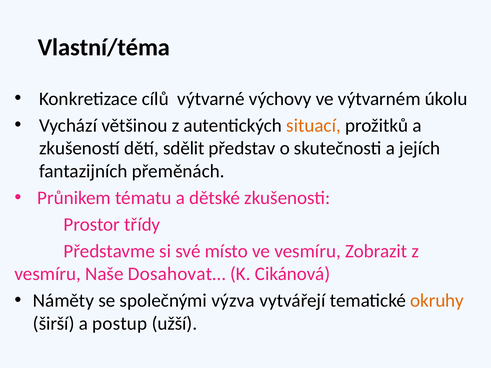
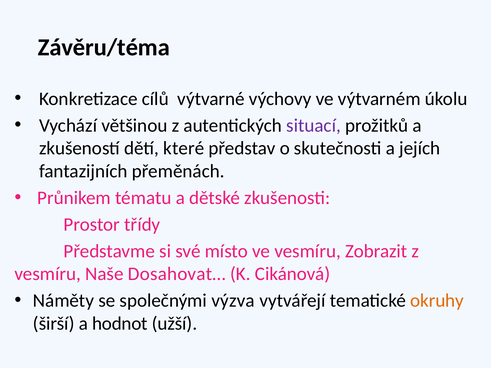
Vlastní/téma: Vlastní/téma -> Závěru/téma
situací colour: orange -> purple
sdělit: sdělit -> které
postup: postup -> hodnot
